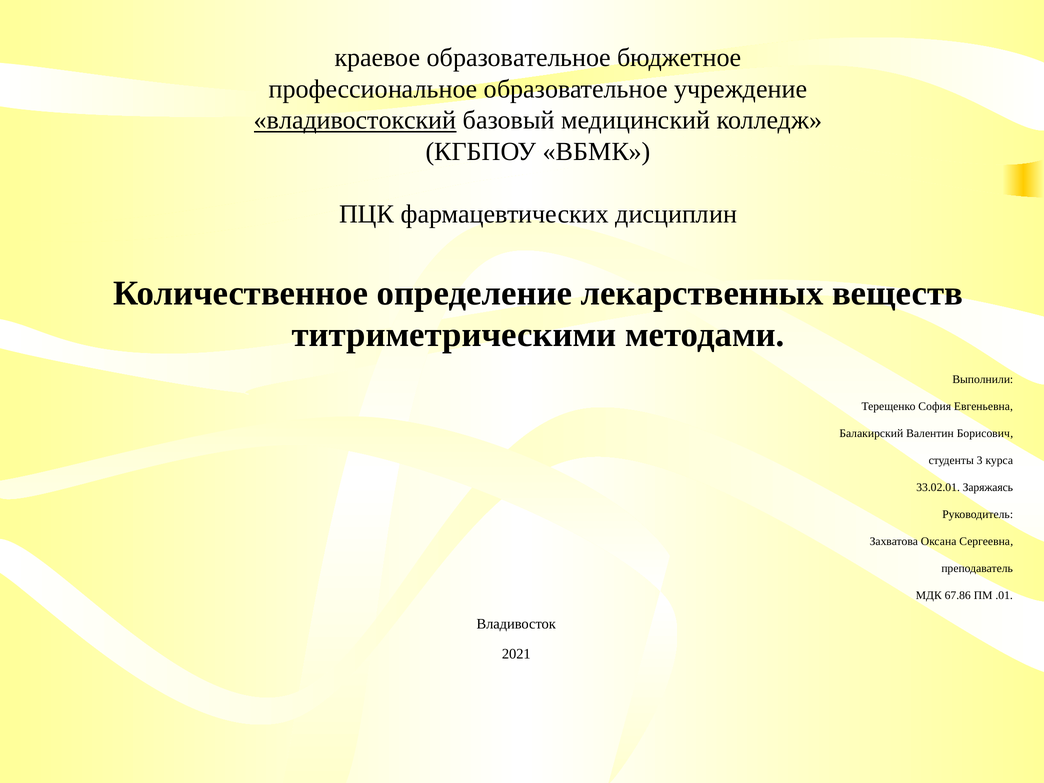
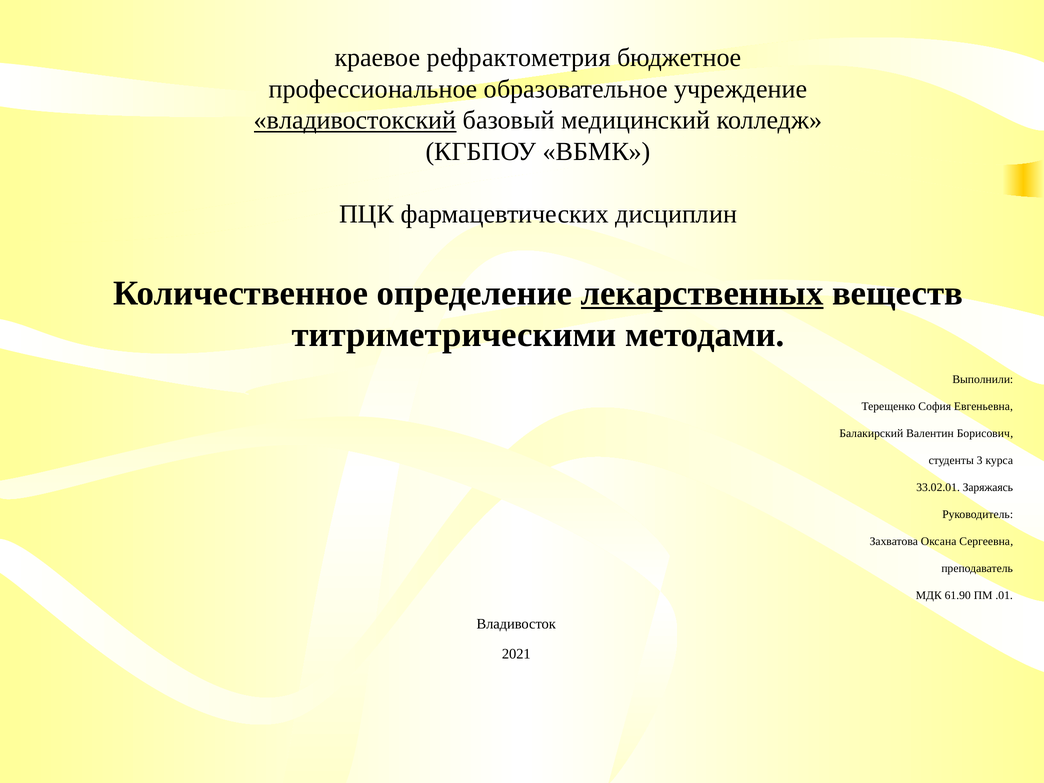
краевое образовательное: образовательное -> рефрактометрия
лекарственных underline: none -> present
67.86: 67.86 -> 61.90
